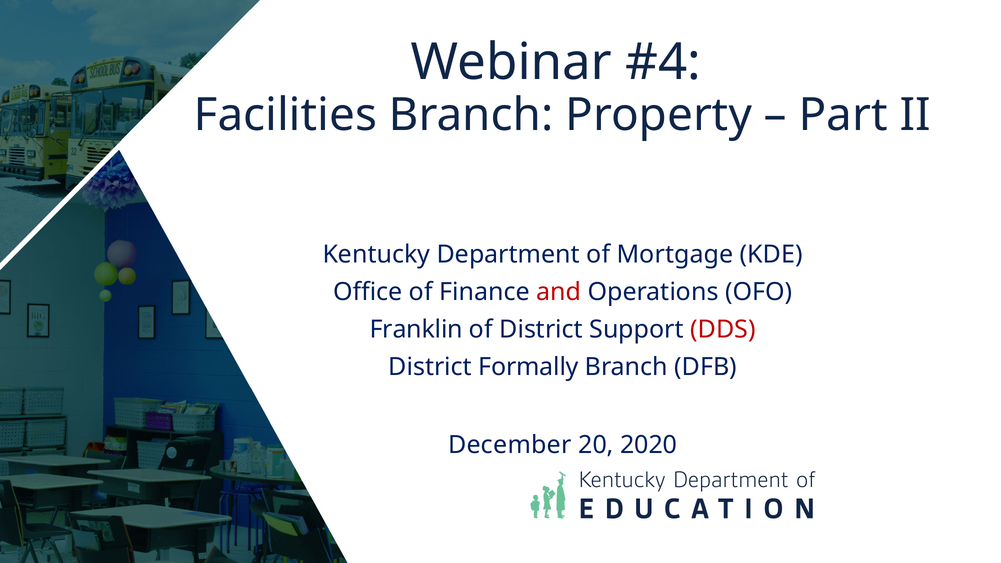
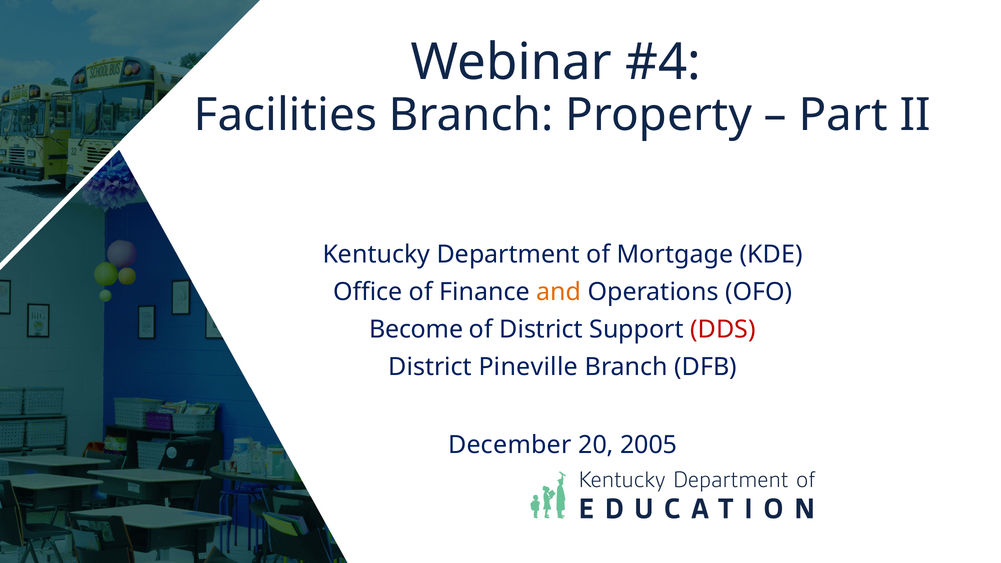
and colour: red -> orange
Franklin: Franklin -> Become
Formally: Formally -> Pineville
2020: 2020 -> 2005
